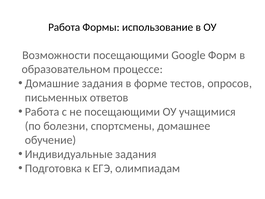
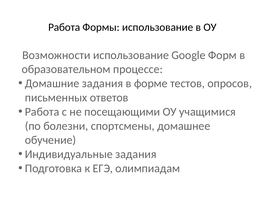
Возможности посещающими: посещающими -> использование
